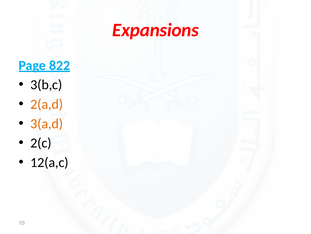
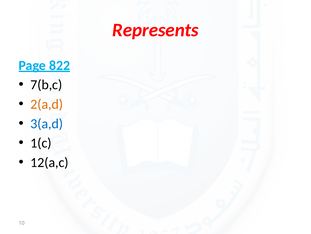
Expansions: Expansions -> Represents
3(b,c: 3(b,c -> 7(b,c
3(a,d colour: orange -> blue
2(c: 2(c -> 1(c
